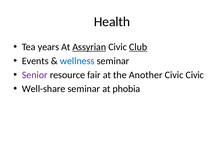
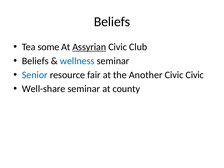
Health at (112, 22): Health -> Beliefs
years: years -> some
Club underline: present -> none
Events at (35, 61): Events -> Beliefs
Senior colour: purple -> blue
phobia: phobia -> county
